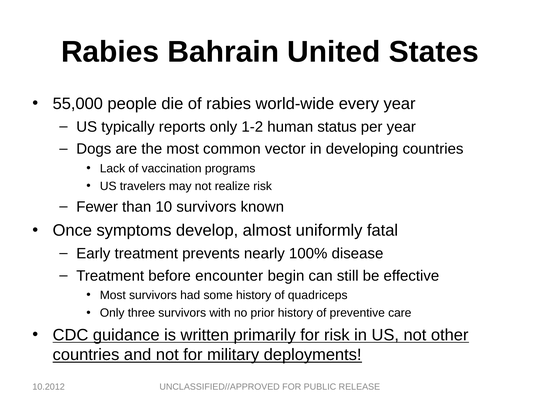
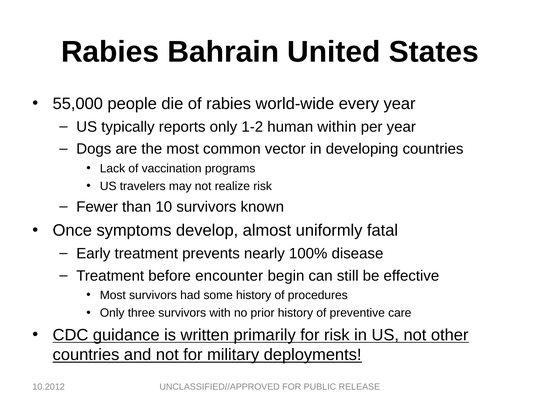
status: status -> within
quadriceps: quadriceps -> procedures
